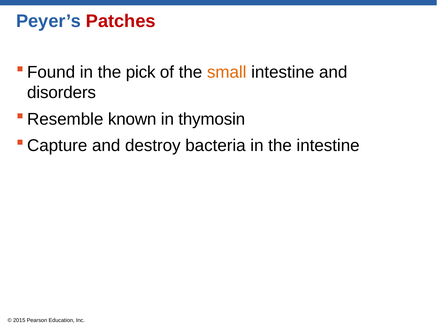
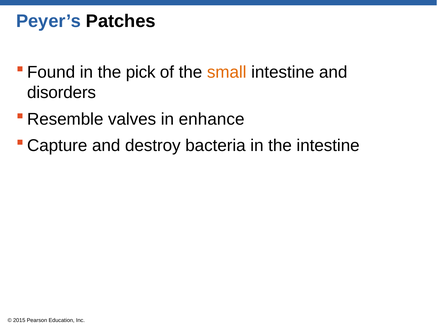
Patches colour: red -> black
known: known -> valves
thymosin: thymosin -> enhance
